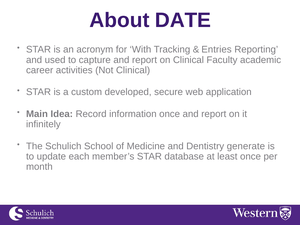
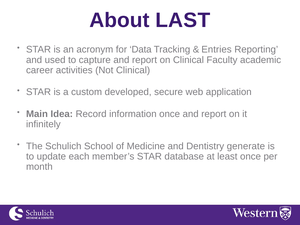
DATE: DATE -> LAST
With: With -> Data
